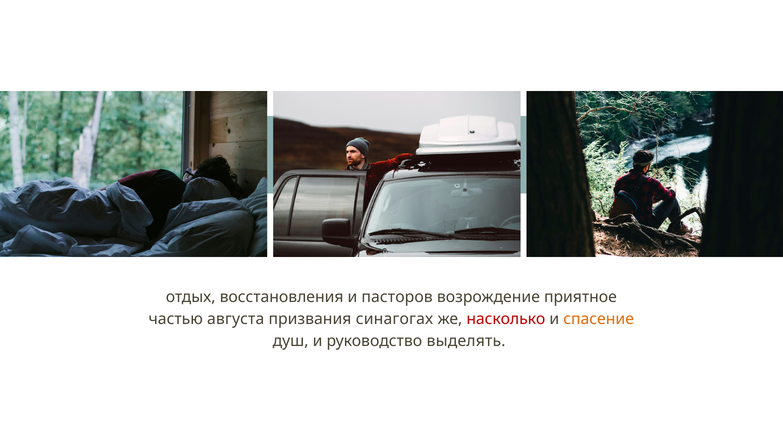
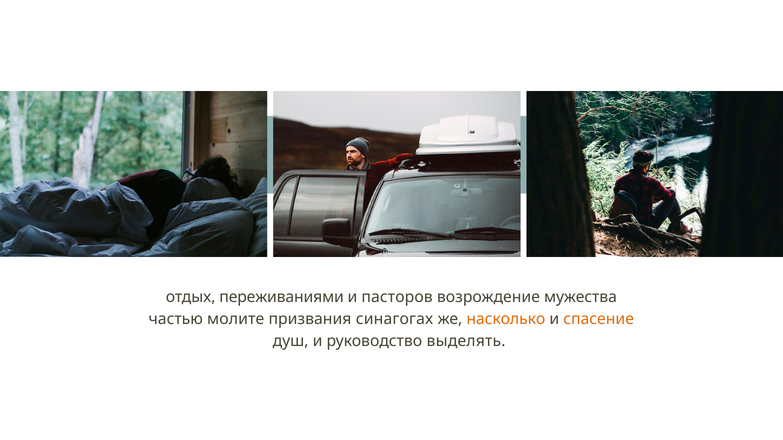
восстановления: восстановления -> переживаниями
приятное: приятное -> мужества
августа: августа -> молите
насколько colour: red -> orange
